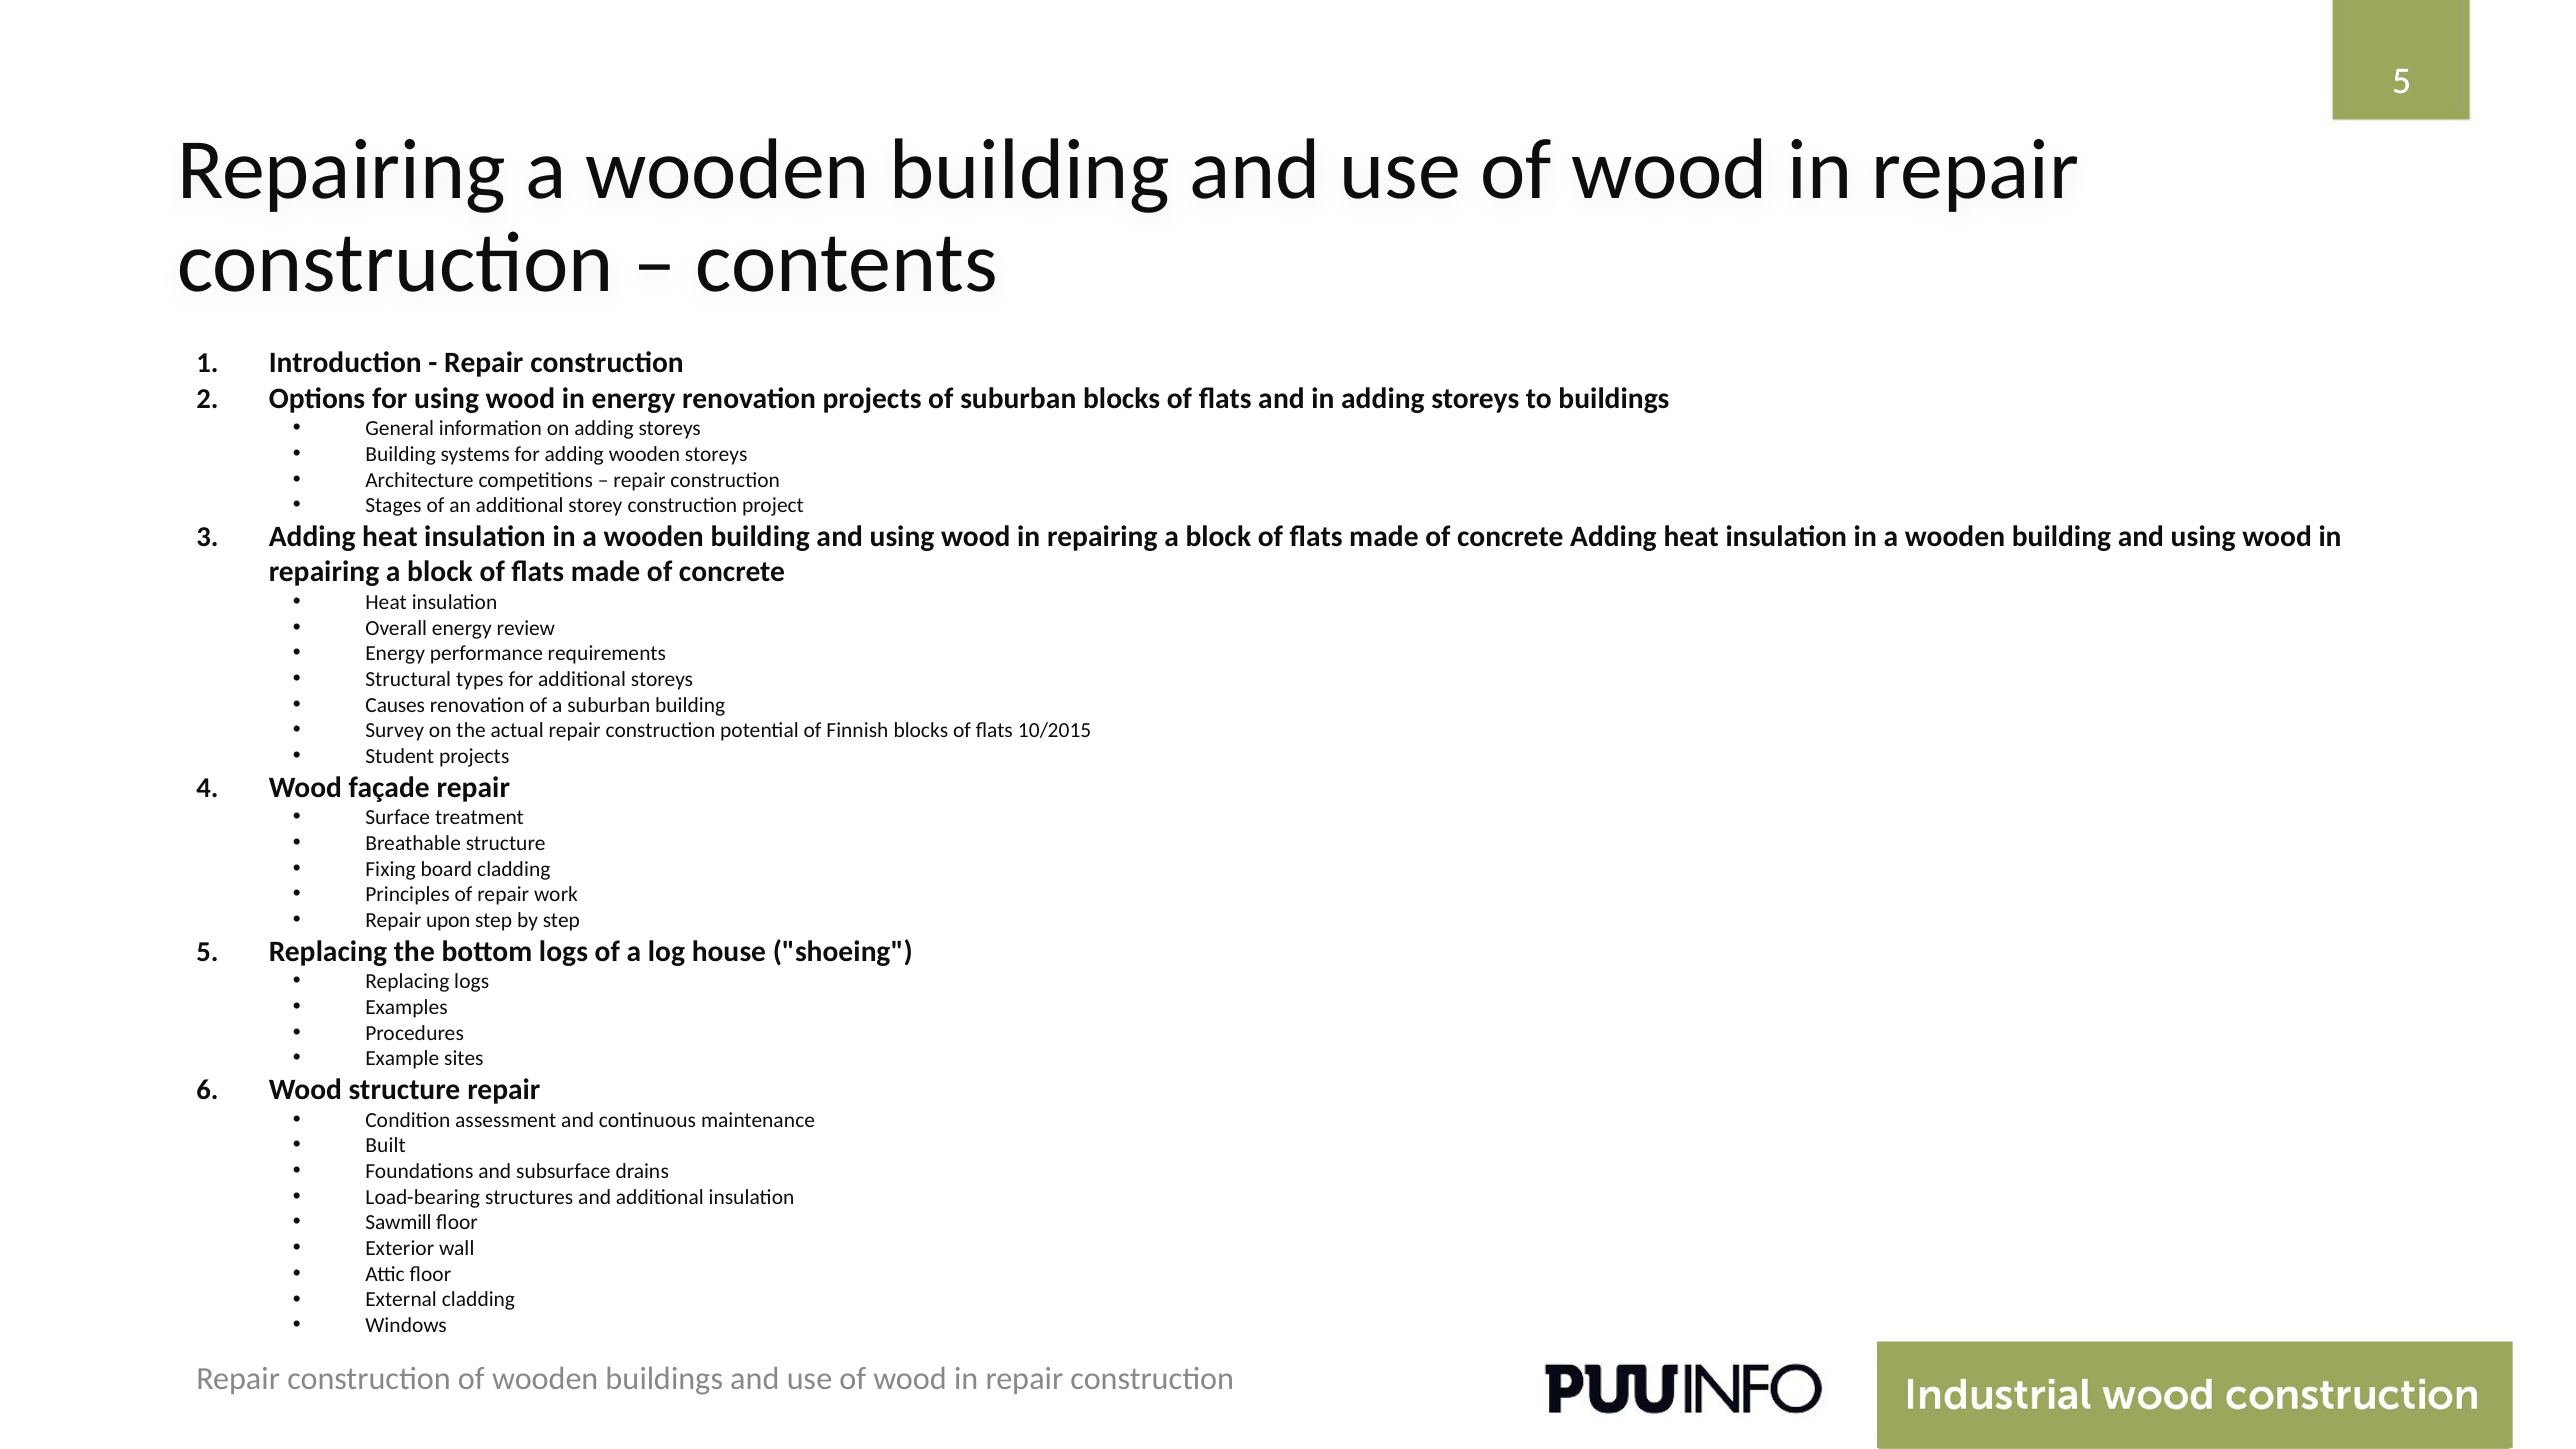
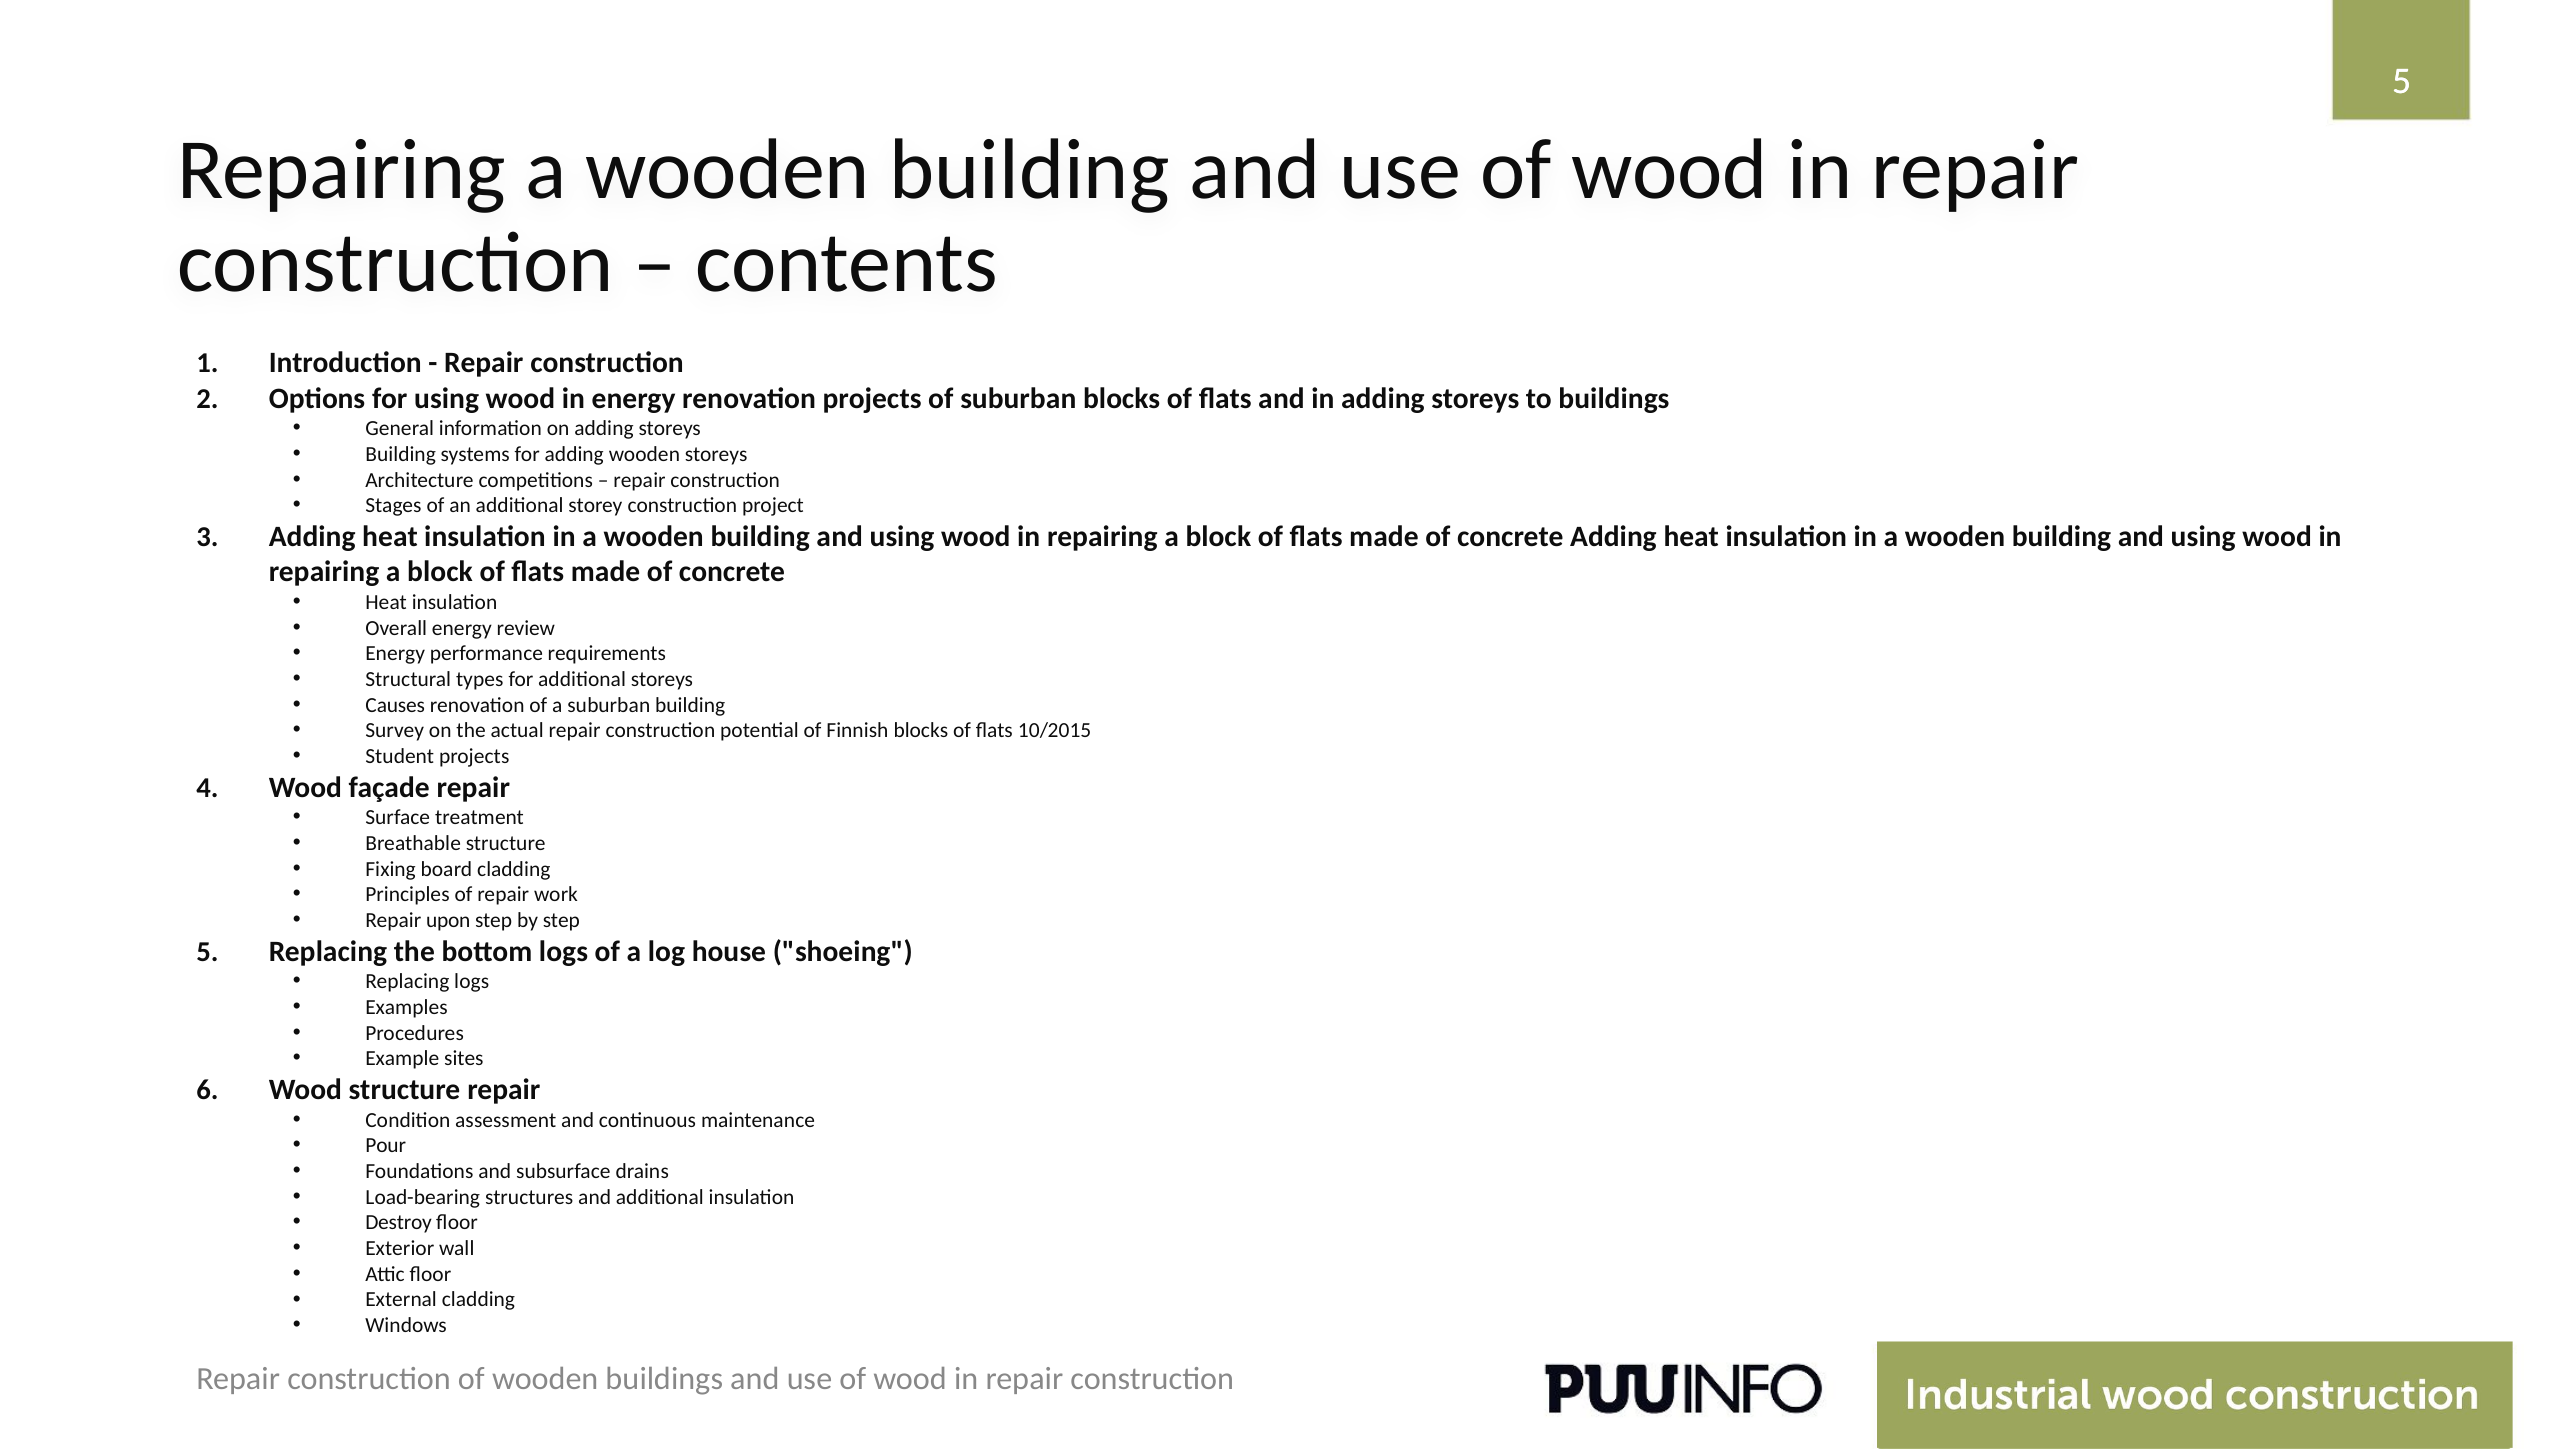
Built: Built -> Pour
Sawmill: Sawmill -> Destroy
